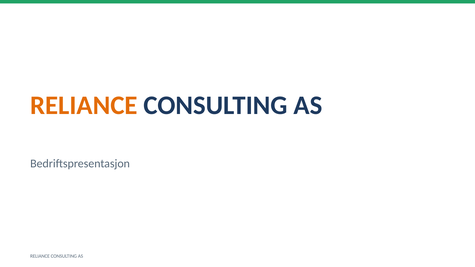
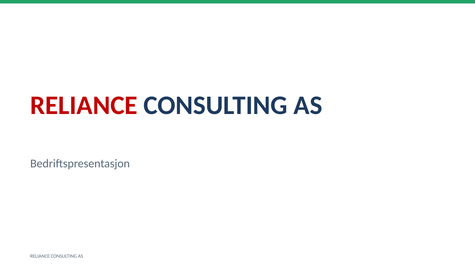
RELIANCE at (84, 105) colour: orange -> red
